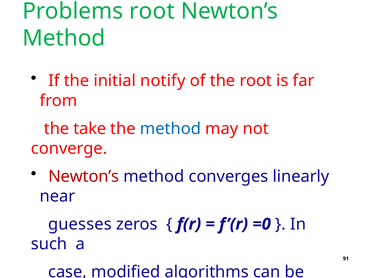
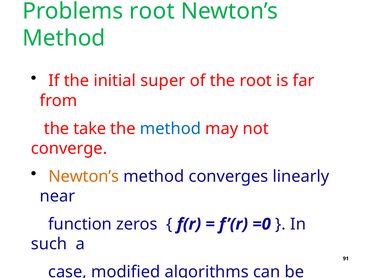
notify: notify -> super
Newton’s at (84, 177) colour: red -> orange
guesses: guesses -> function
